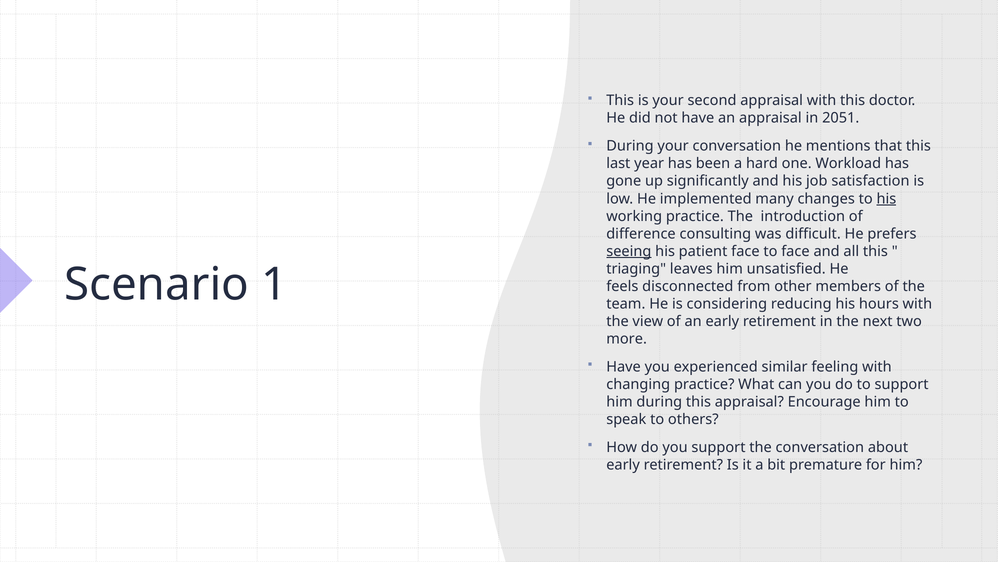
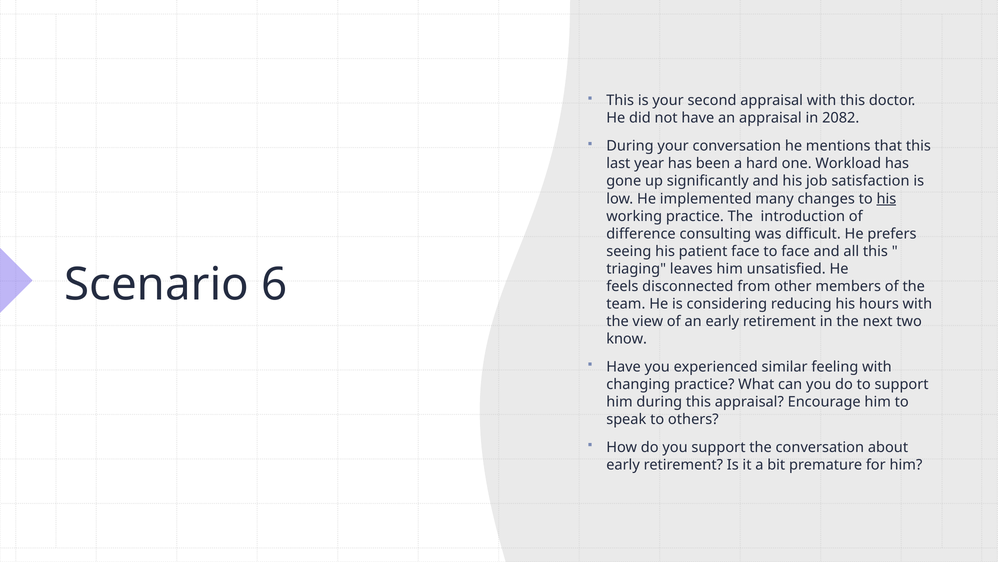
2051: 2051 -> 2082
seeing underline: present -> none
1: 1 -> 6
more: more -> know
